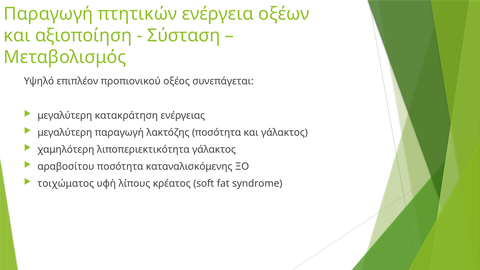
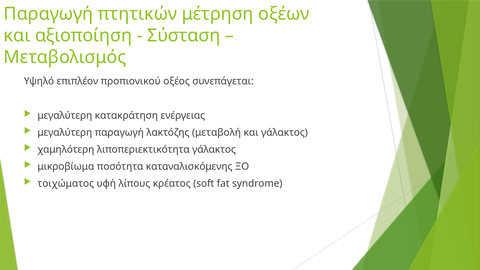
ενέργεια: ενέργεια -> μέτρηση
λακτόζης ποσότητα: ποσότητα -> μεταβολή
αραβοσίτου: αραβοσίτου -> μικροβίωμα
